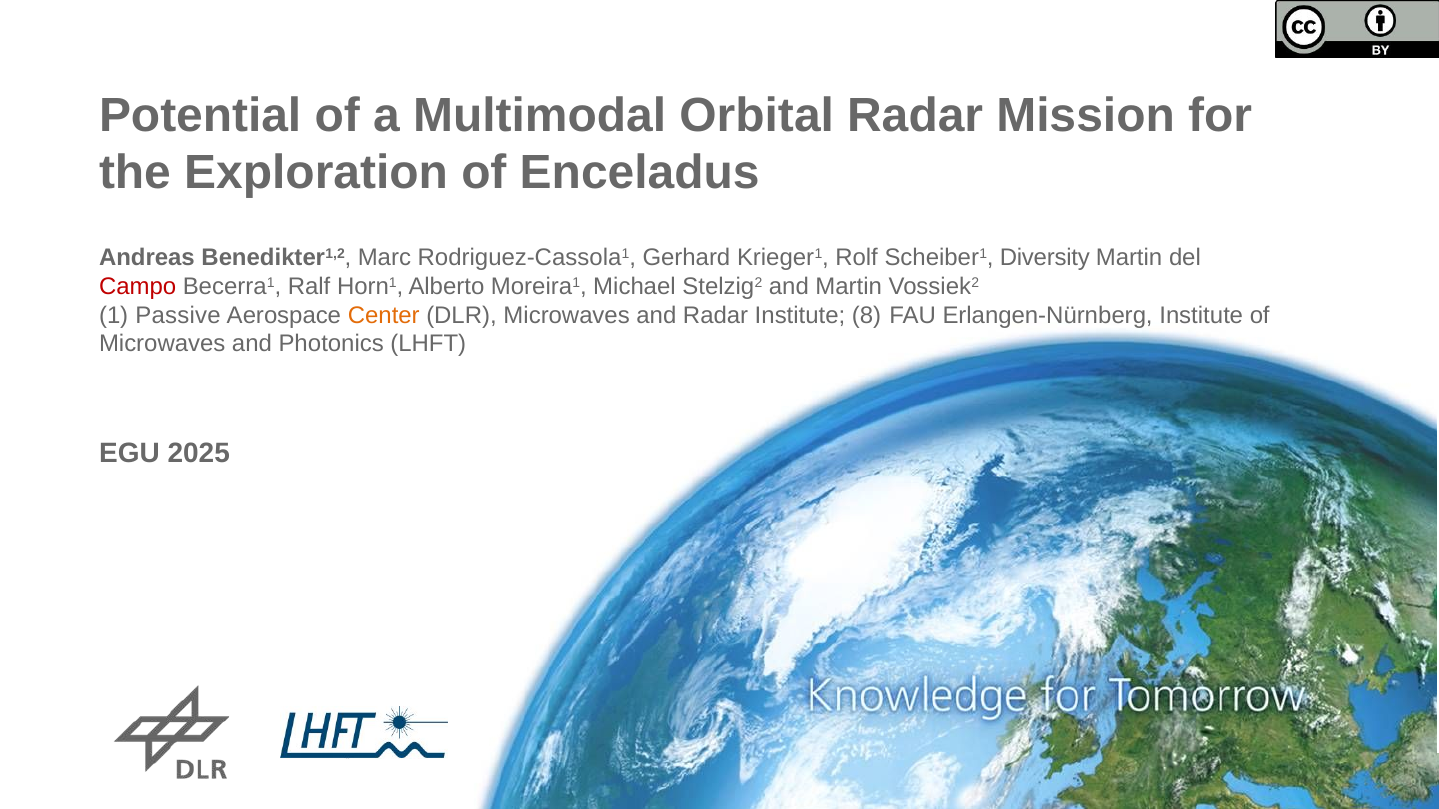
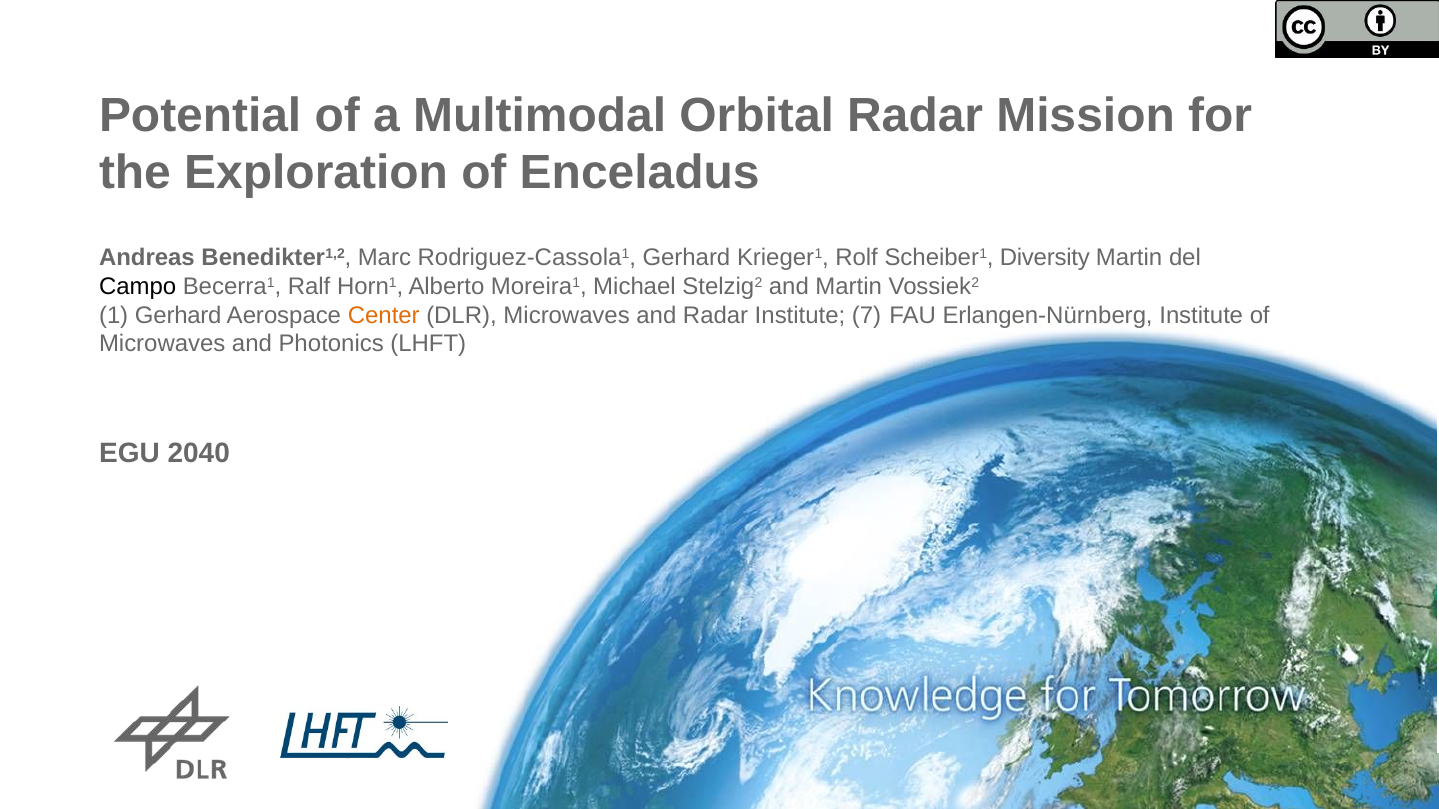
Campo colour: red -> black
1 Passive: Passive -> Gerhard
8: 8 -> 7
2025: 2025 -> 2040
